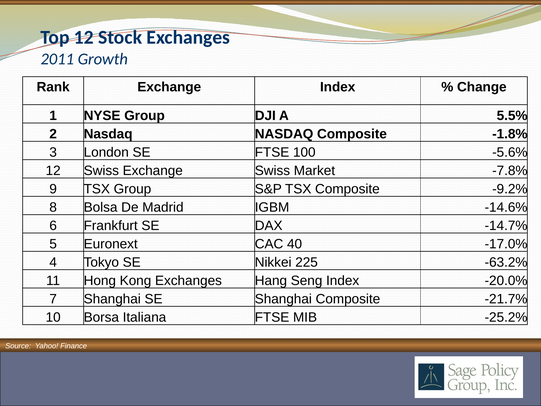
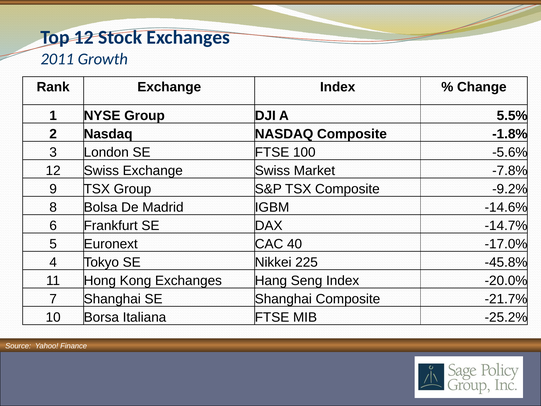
-63.2%: -63.2% -> -45.8%
